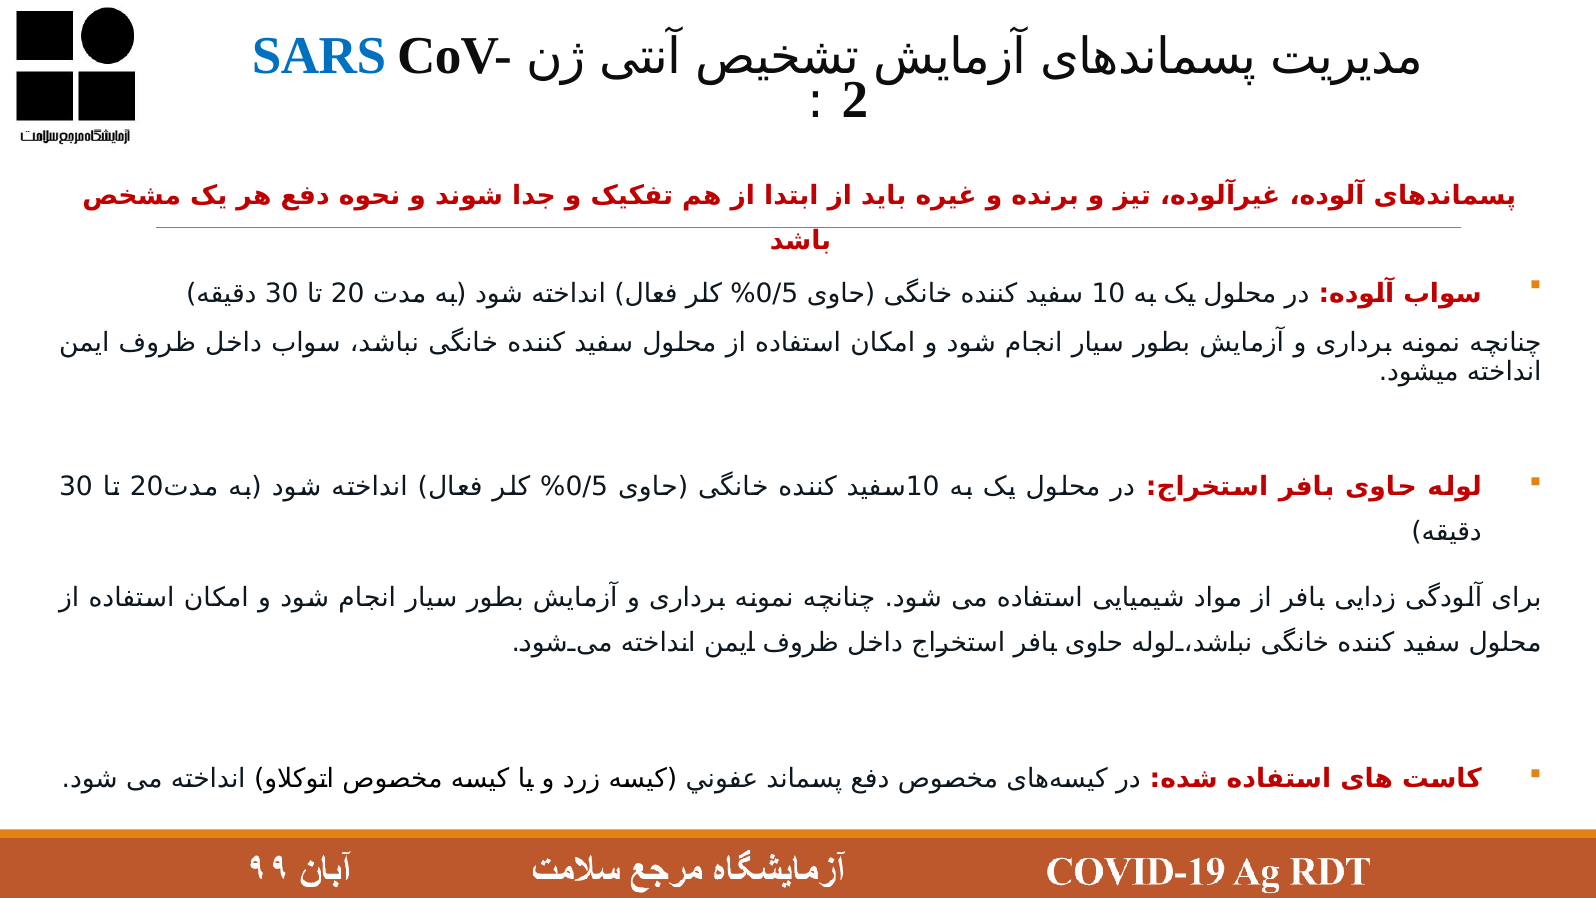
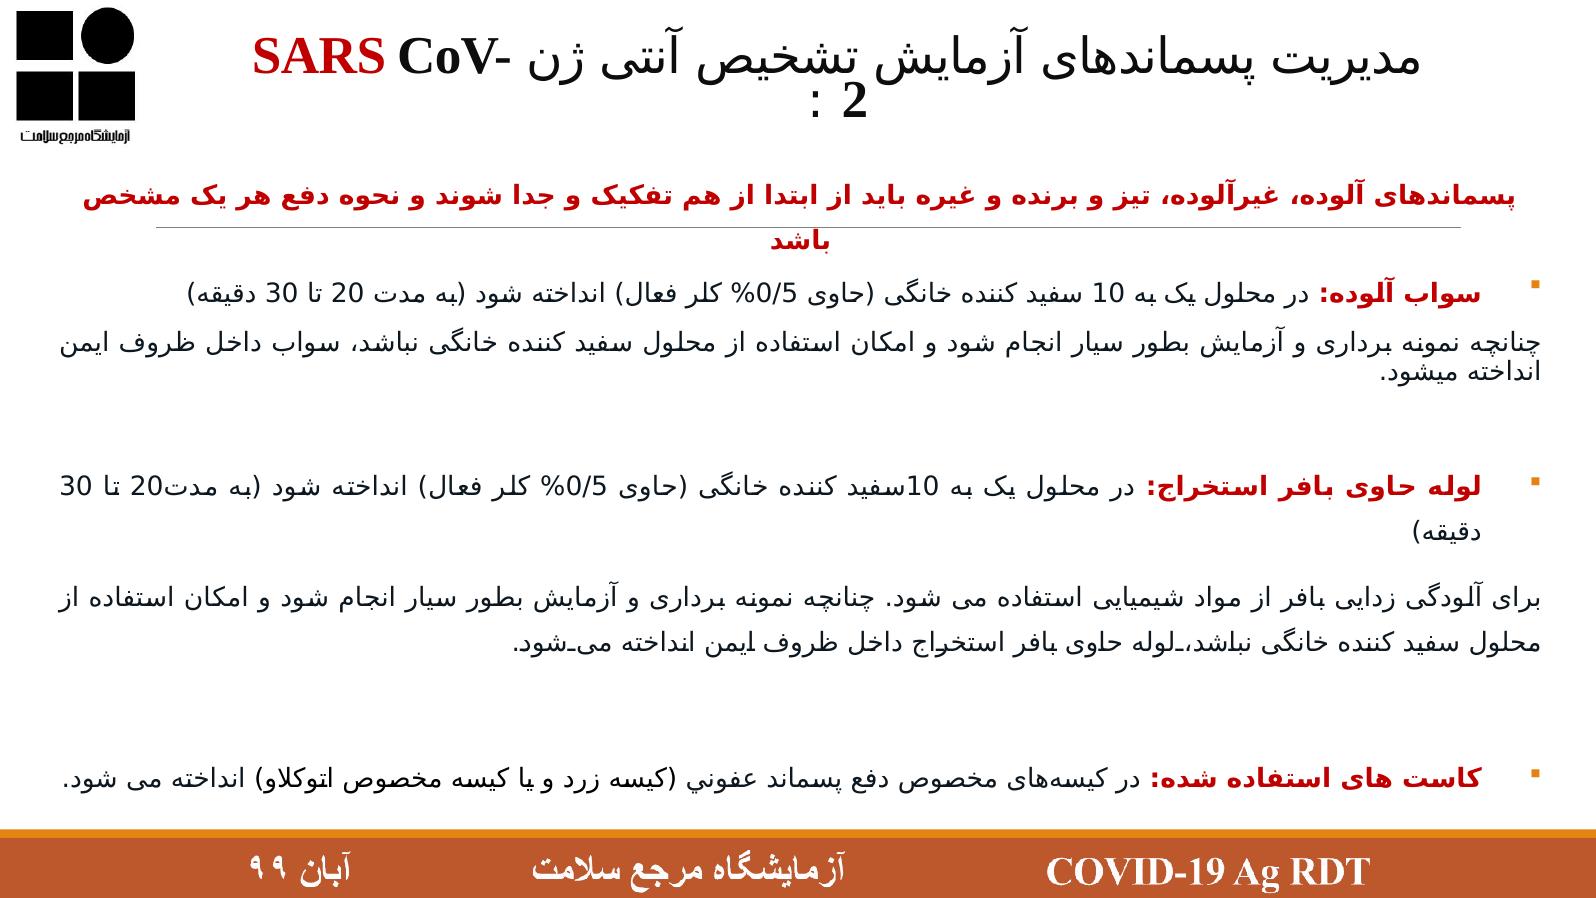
SARS colour: blue -> red
